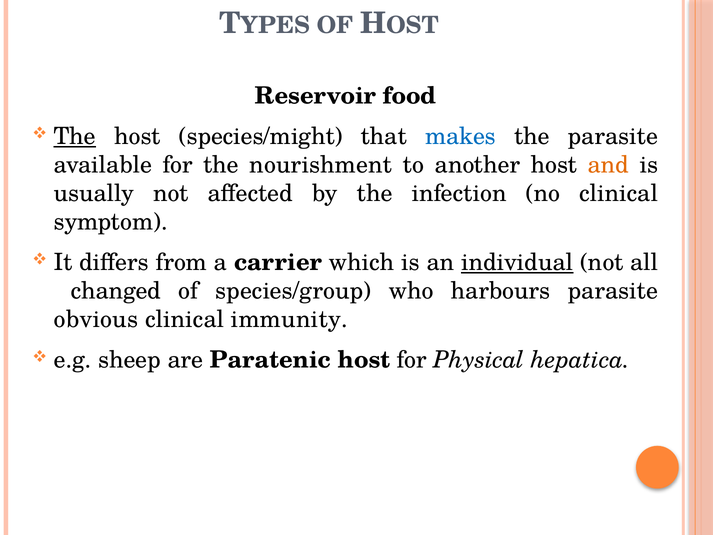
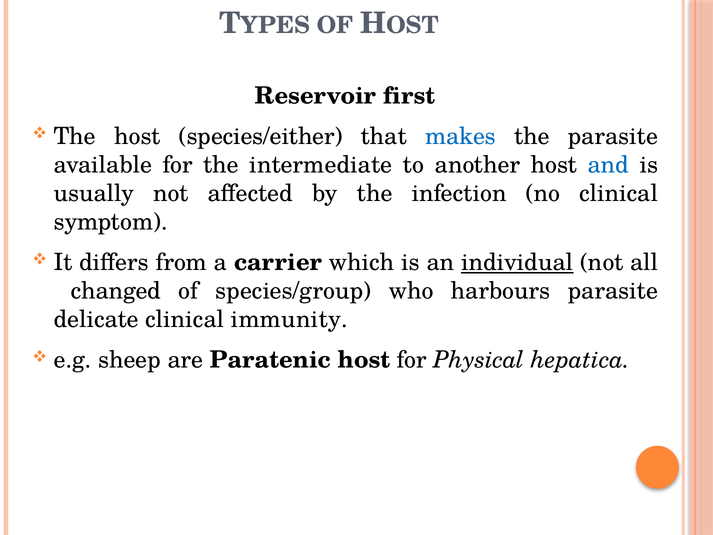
food: food -> first
The at (75, 136) underline: present -> none
species/might: species/might -> species/either
nourishment: nourishment -> intermediate
and colour: orange -> blue
obvious: obvious -> delicate
